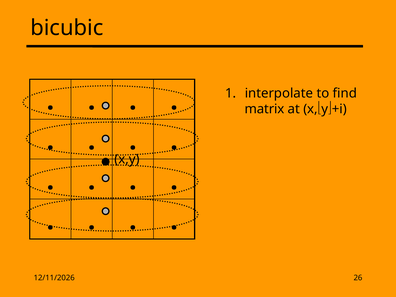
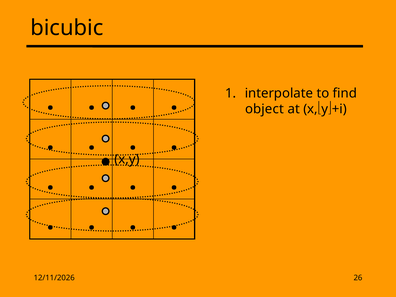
matrix: matrix -> object
